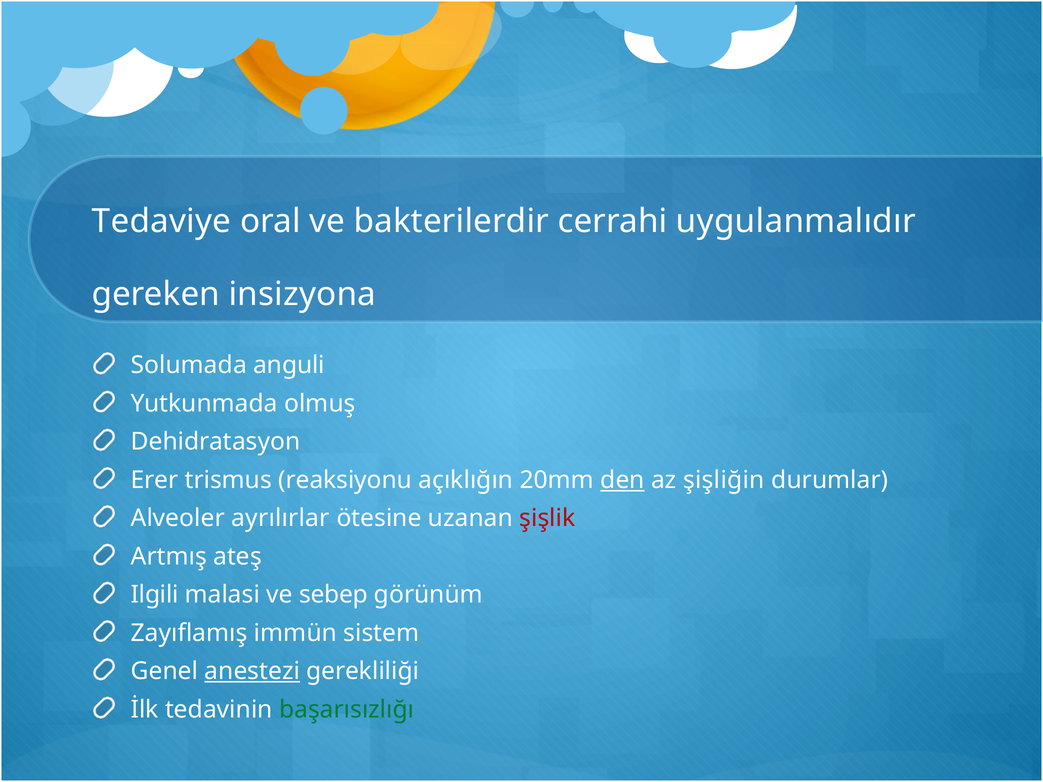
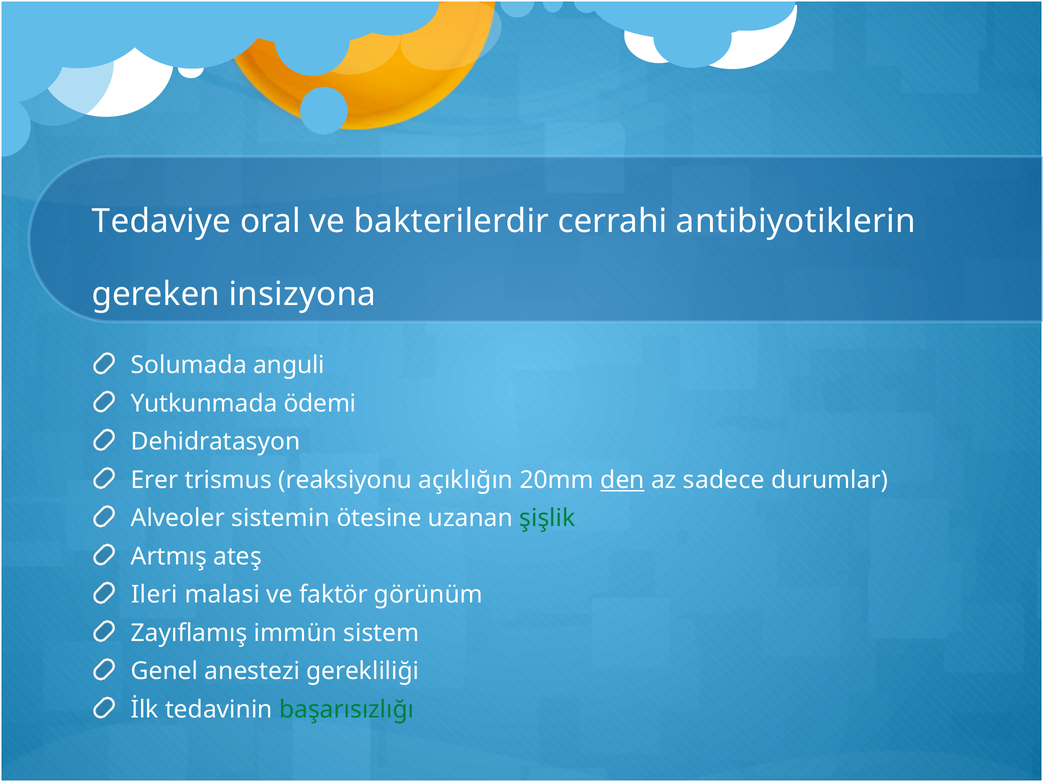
uygulanmalıdır: uygulanmalıdır -> antibiyotiklerin
olmuş: olmuş -> ödemi
şişliğin: şişliğin -> sadece
ayrılırlar: ayrılırlar -> sistemin
şişlik colour: red -> green
Ilgili: Ilgili -> Ileri
sebep: sebep -> faktör
anestezi underline: present -> none
